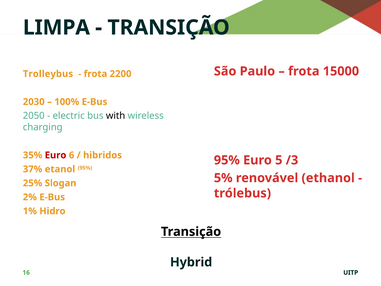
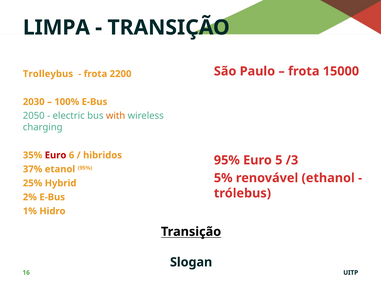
with colour: black -> orange
Slogan: Slogan -> Hybrid
Hybrid: Hybrid -> Slogan
